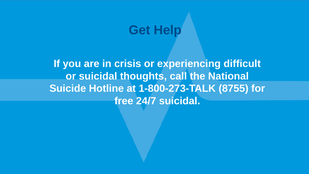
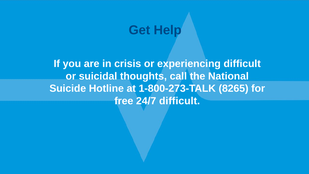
8755: 8755 -> 8265
24/7 suicidal: suicidal -> difficult
